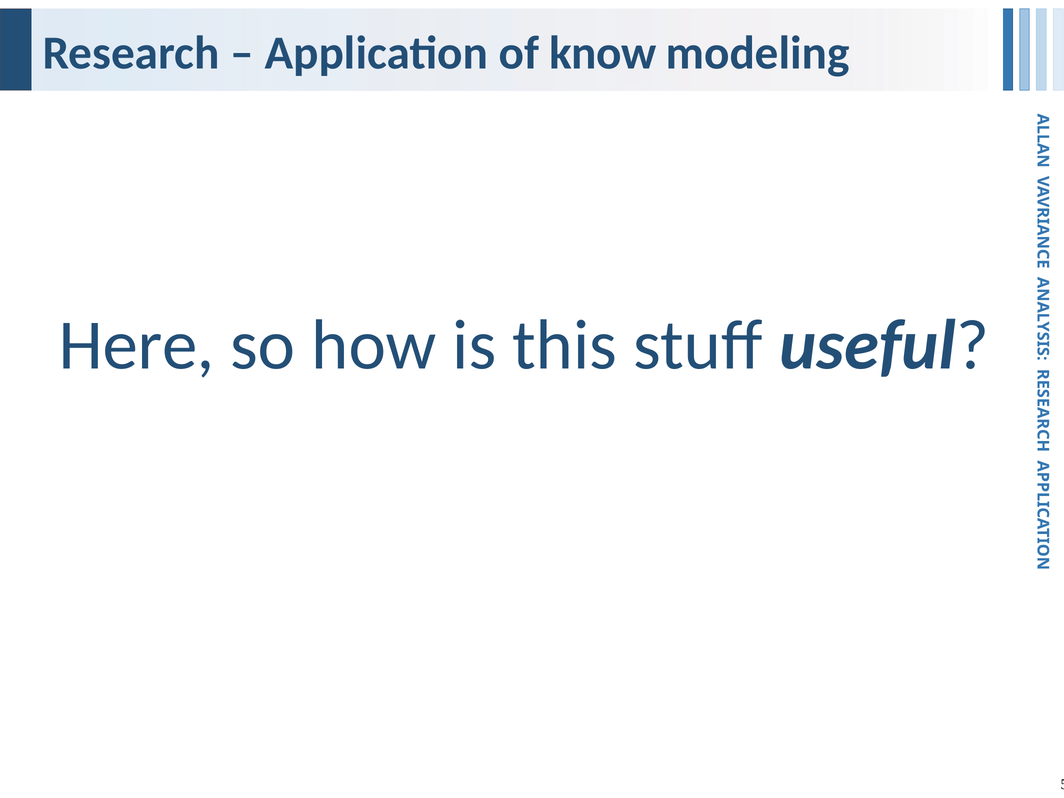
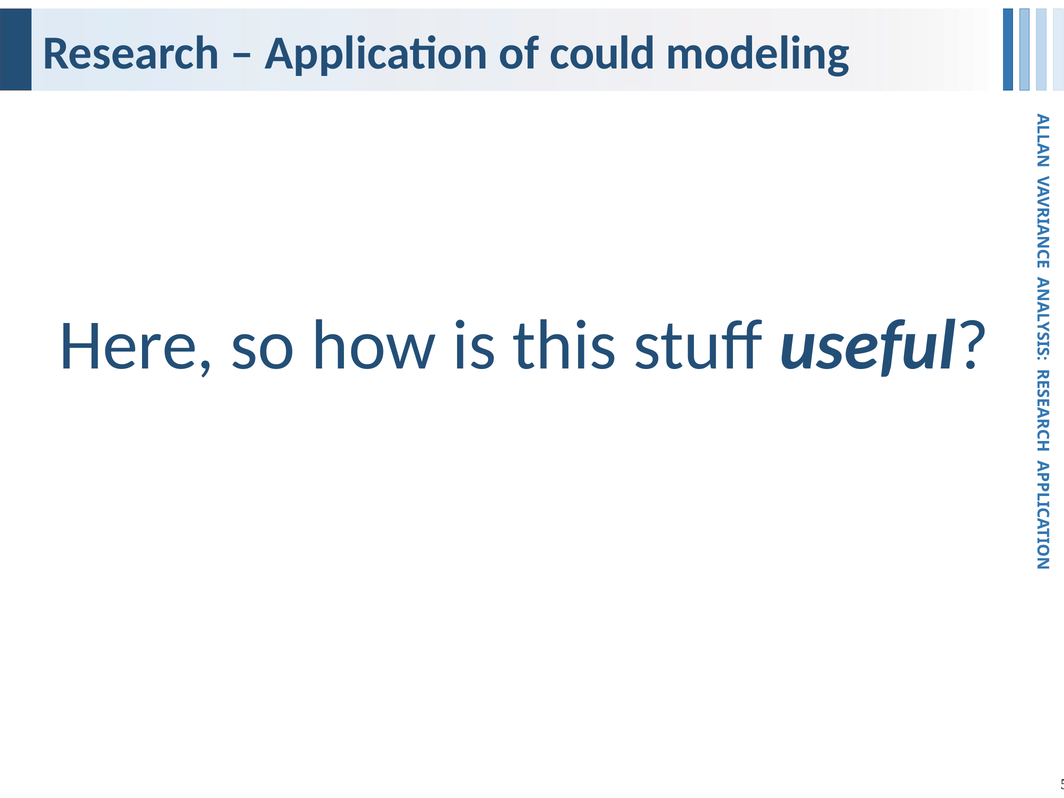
know: know -> could
